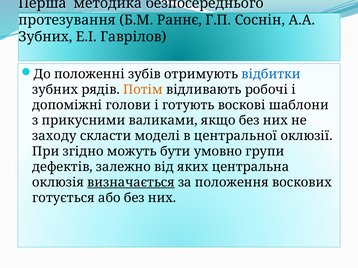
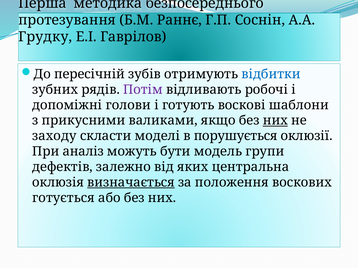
Зубних at (45, 37): Зубних -> Грудку
положенні: положенні -> пересічній
Потім colour: orange -> purple
них at (275, 121) underline: none -> present
центральної: центральної -> порушується
згідно: згідно -> аналіз
умовно: умовно -> модель
